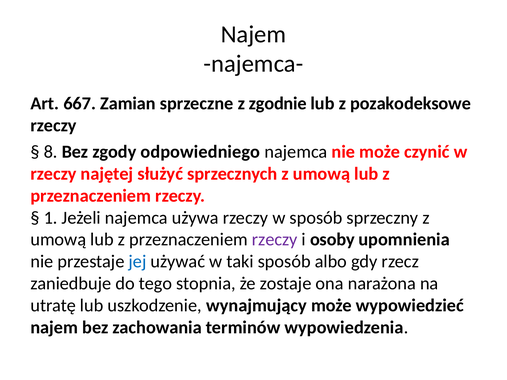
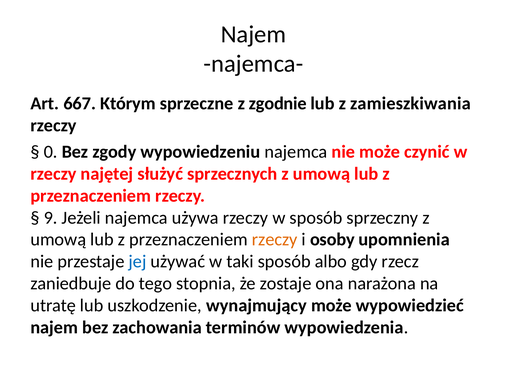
Zamian: Zamian -> Którym
pozakodeksowe: pozakodeksowe -> zamieszkiwania
8: 8 -> 0
odpowiedniego: odpowiedniego -> wypowiedzeniu
1: 1 -> 9
rzeczy at (275, 240) colour: purple -> orange
